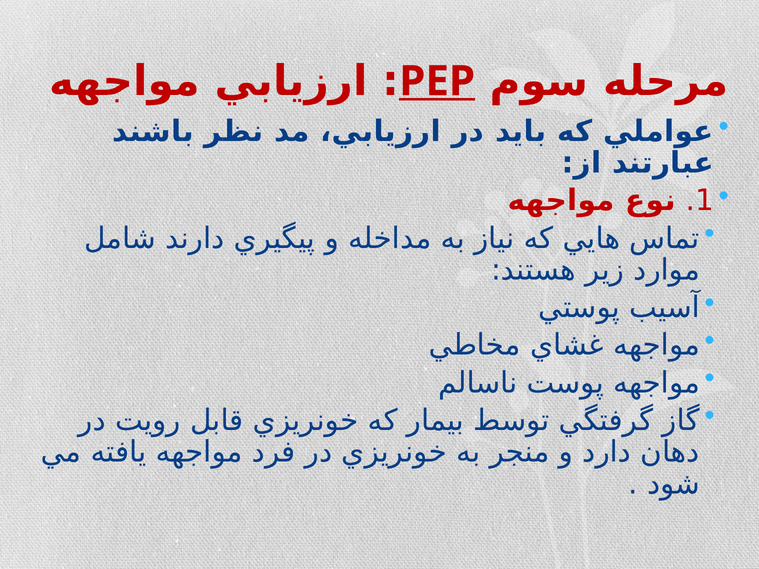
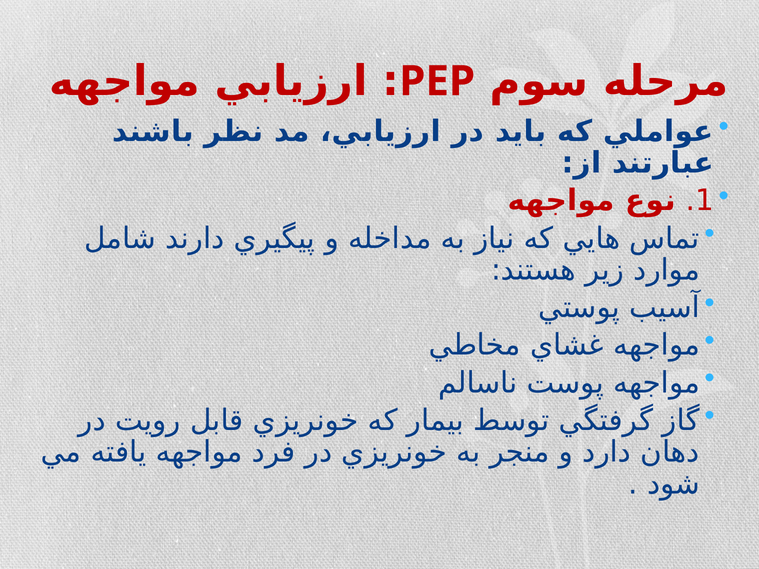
PEP underline: present -> none
